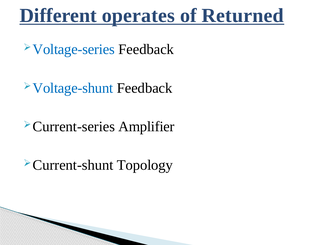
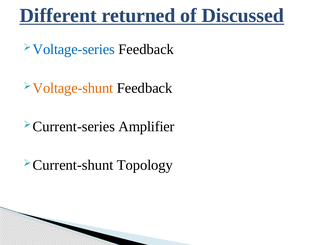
operates: operates -> returned
Returned: Returned -> Discussed
Voltage-shunt colour: blue -> orange
